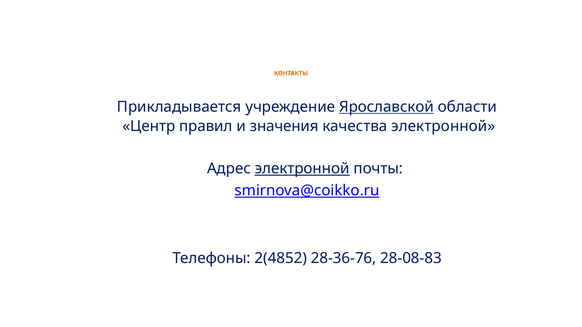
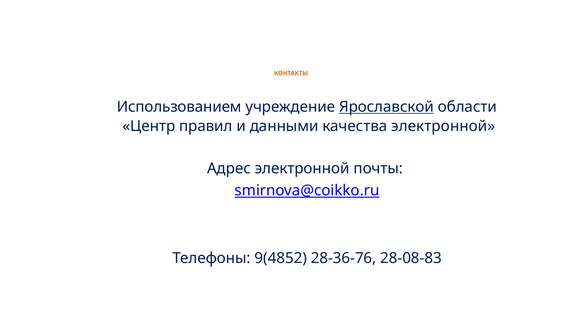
Прикладывается: Прикладывается -> Использованием
значения: значения -> данными
электронной at (302, 169) underline: present -> none
2(4852: 2(4852 -> 9(4852
